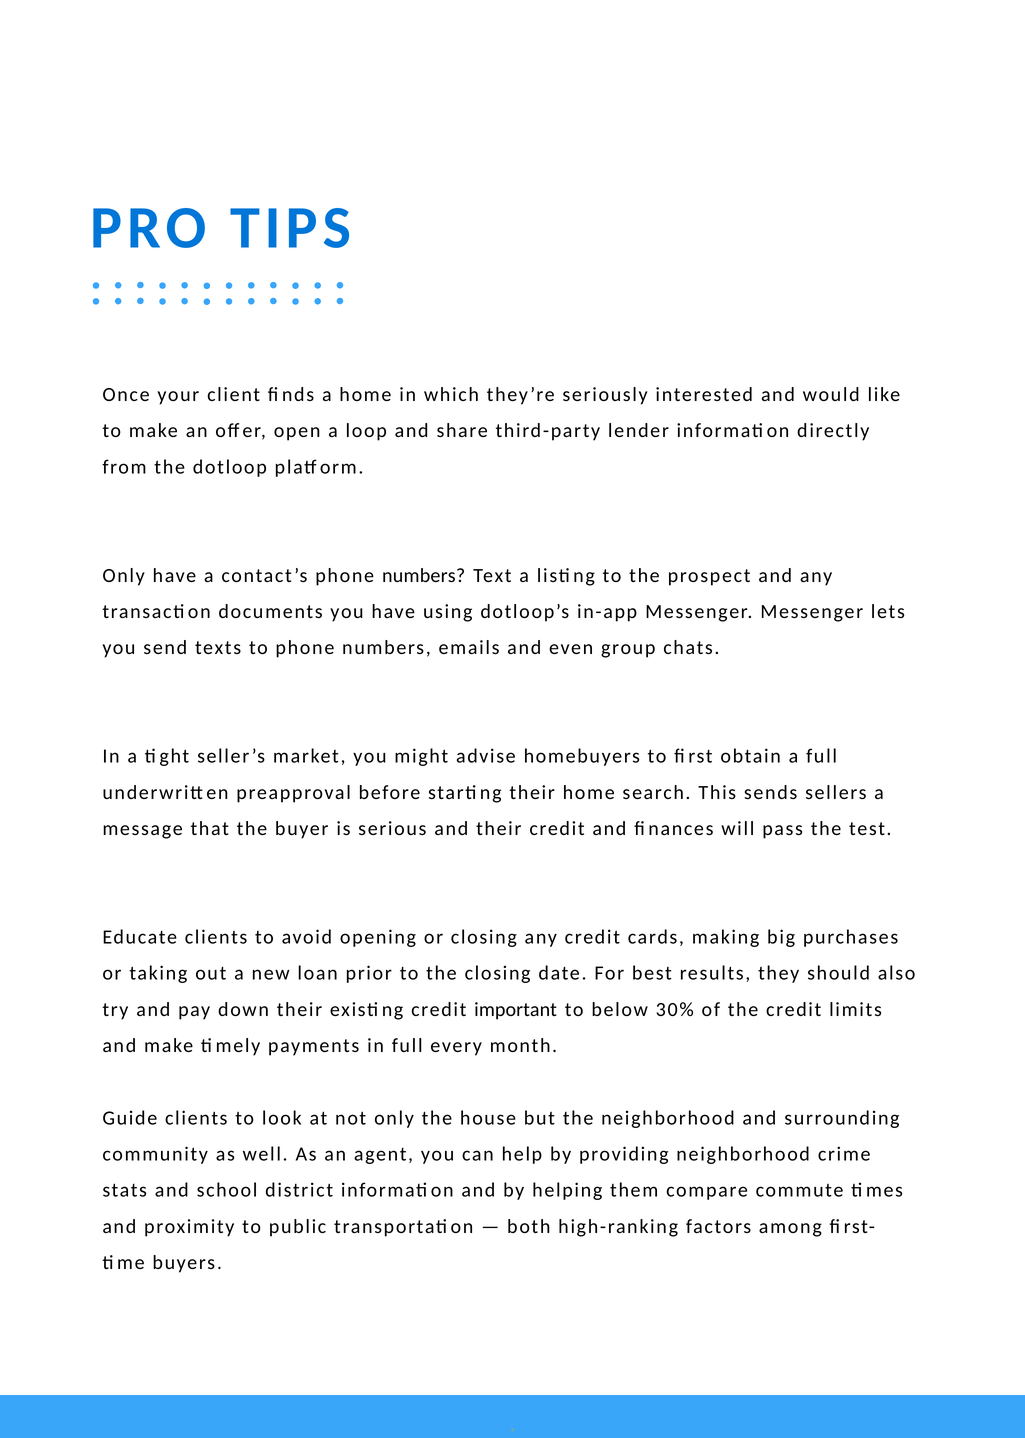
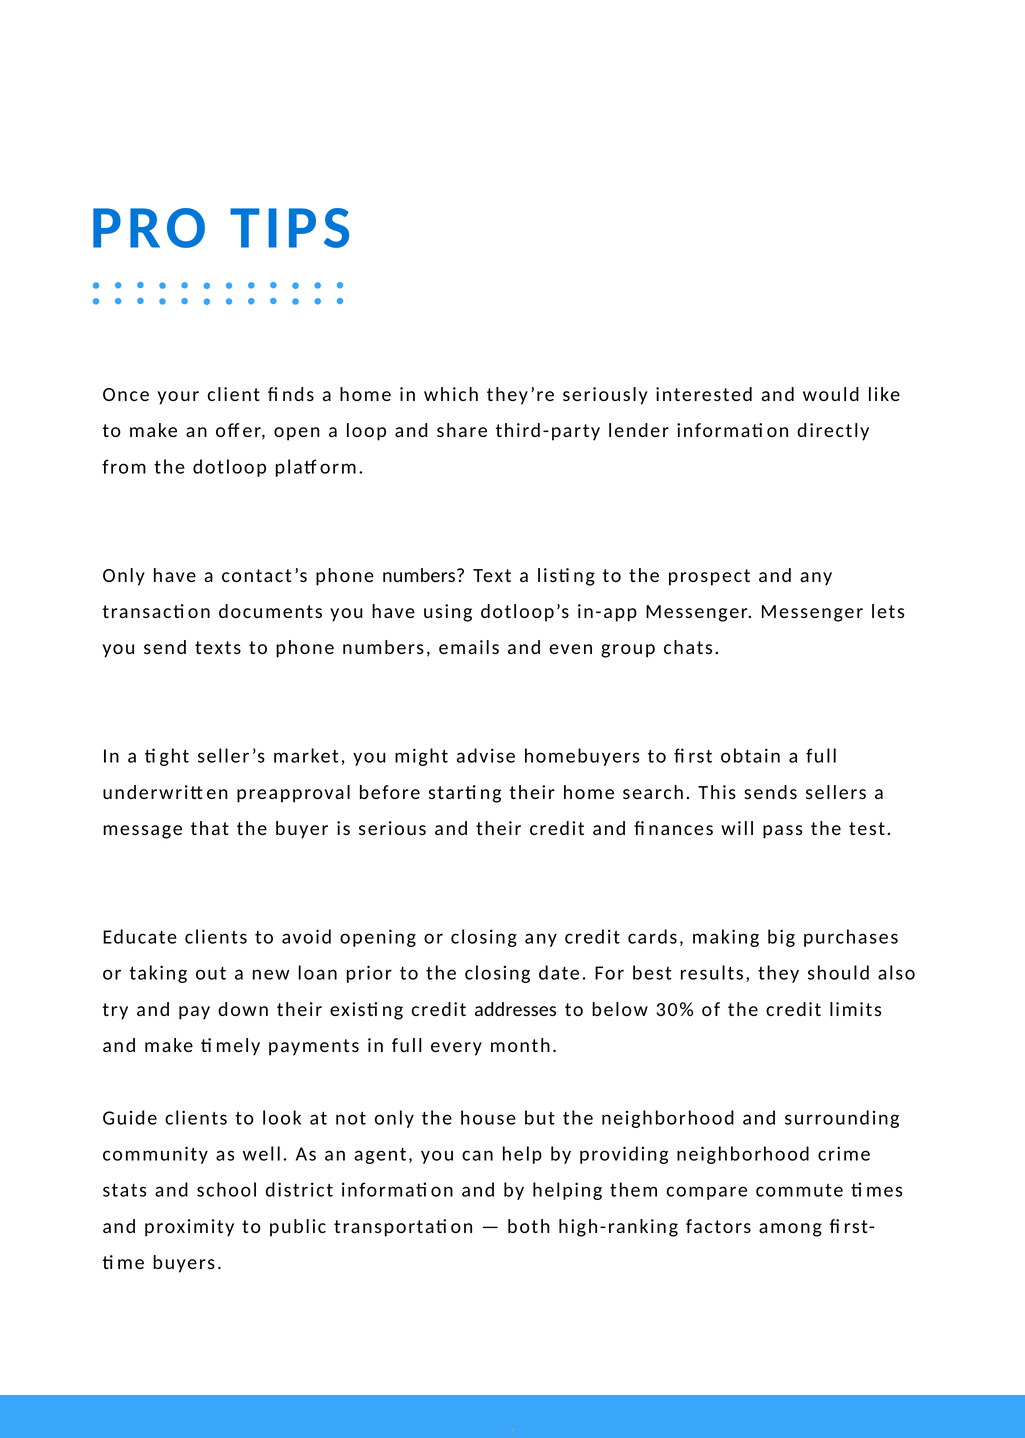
important: important -> addresses
